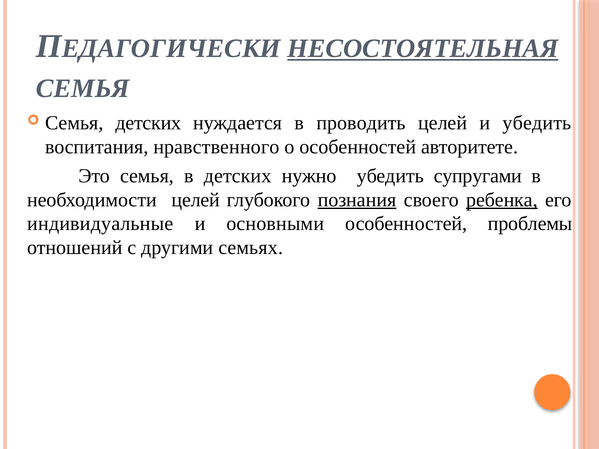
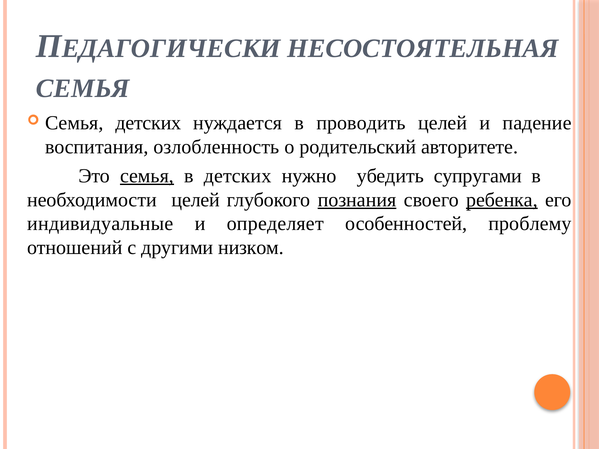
НЕСОСТОЯТЕЛЬНАЯ underline: present -> none
и убедить: убедить -> падение
нравственного: нравственного -> озлобленность
о особенностей: особенностей -> родительский
семья at (147, 176) underline: none -> present
основными: основными -> определяет
проблемы: проблемы -> проблему
семьях: семьях -> низком
